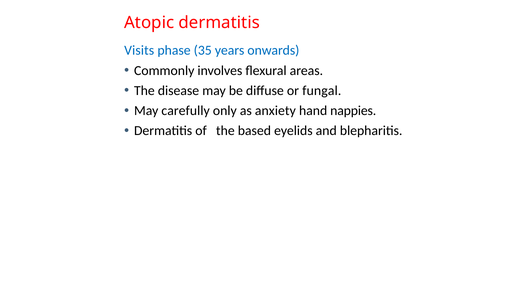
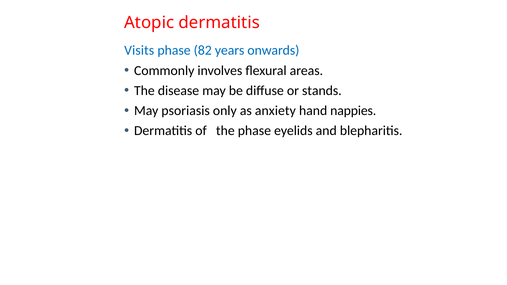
35: 35 -> 82
fungal: fungal -> stands
carefully: carefully -> psoriasis
the based: based -> phase
